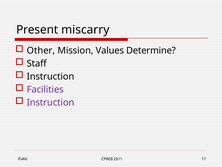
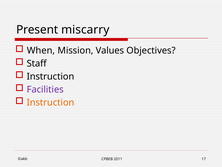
Other: Other -> When
Determine: Determine -> Objectives
Instruction at (51, 102) colour: purple -> orange
